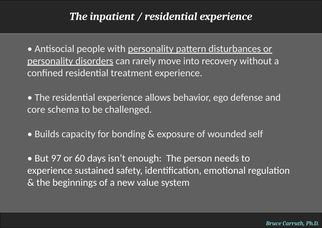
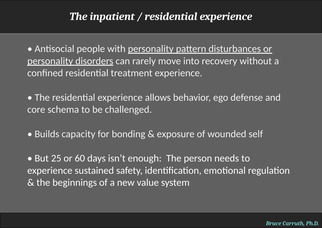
97: 97 -> 25
